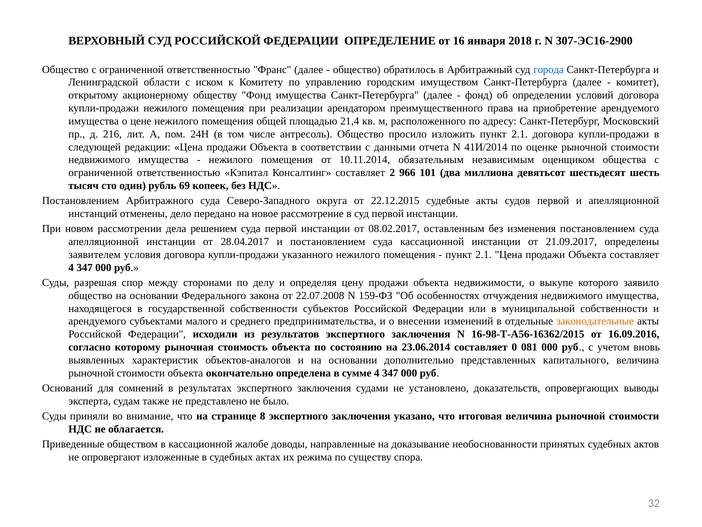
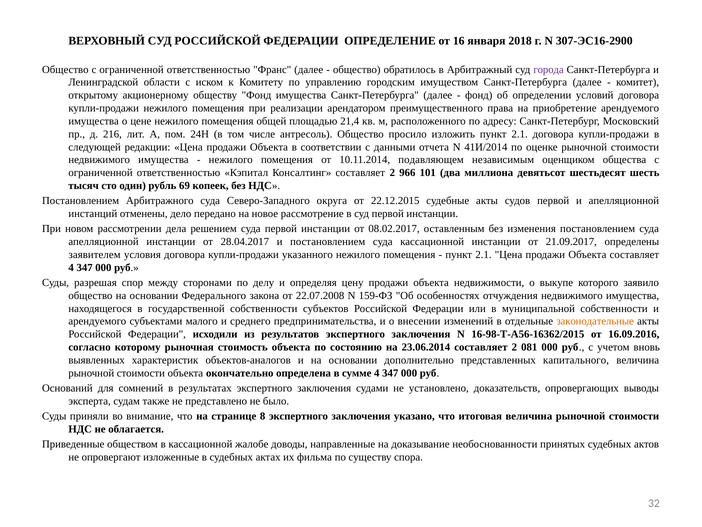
города colour: blue -> purple
обязательным: обязательным -> подавляющем
23.06.2014 составляет 0: 0 -> 2
режима: режима -> фильма
